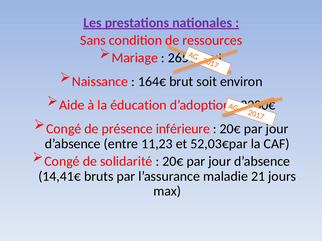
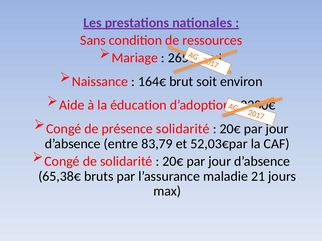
présence inférieure: inférieure -> solidarité
11,23: 11,23 -> 83,79
14,41€: 14,41€ -> 65,38€
